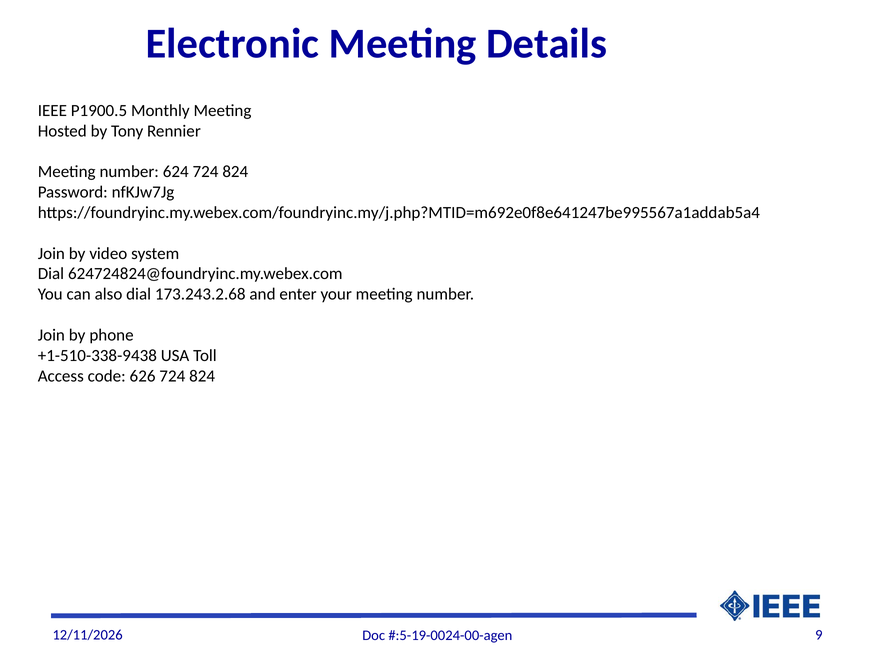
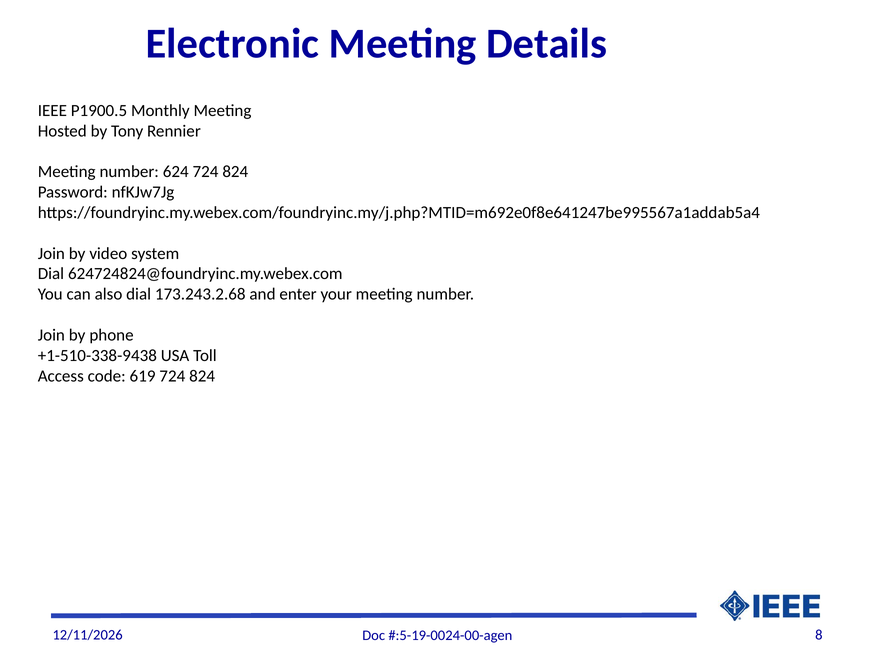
626: 626 -> 619
9: 9 -> 8
